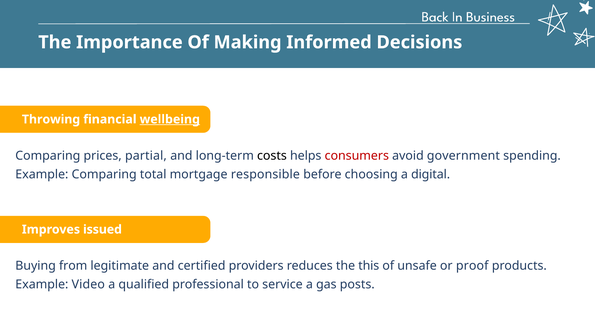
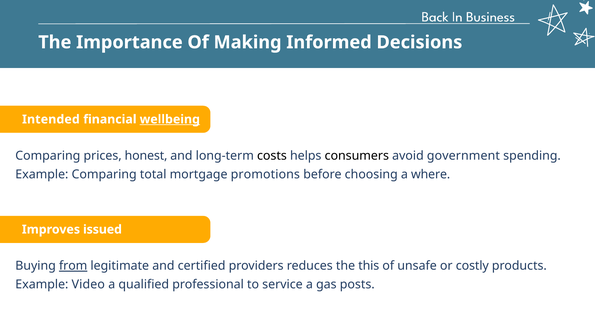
Throwing: Throwing -> Intended
partial: partial -> honest
consumers colour: red -> black
responsible: responsible -> promotions
digital: digital -> where
from underline: none -> present
proof: proof -> costly
